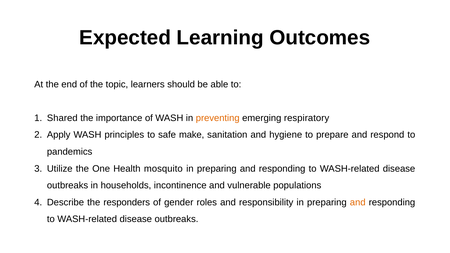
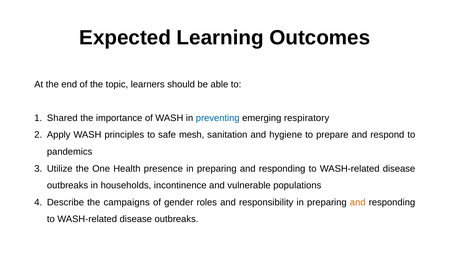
preventing colour: orange -> blue
make: make -> mesh
mosquito: mosquito -> presence
responders: responders -> campaigns
